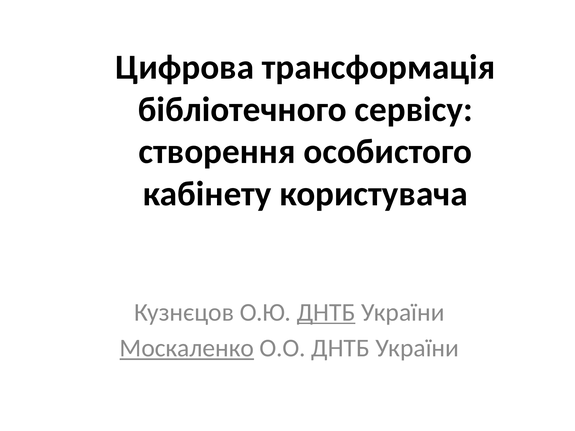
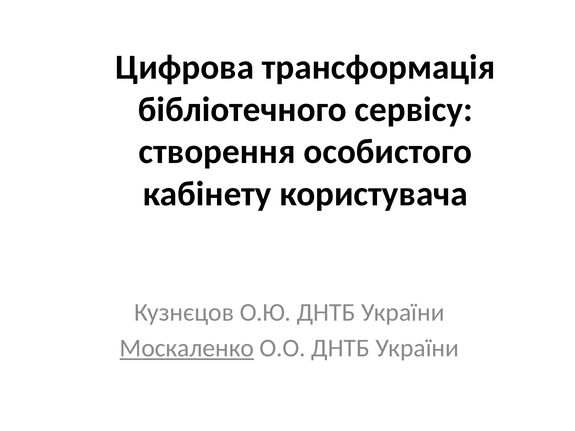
ДНТБ at (326, 313) underline: present -> none
